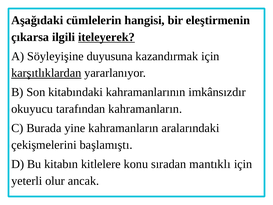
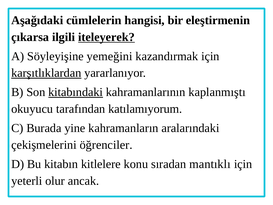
duyusuna: duyusuna -> yemeğini
kitabındaki underline: none -> present
imkânsızdır: imkânsızdır -> kaplanmıştı
tarafından kahramanların: kahramanların -> katılamıyorum
başlamıştı: başlamıştı -> öğrenciler
